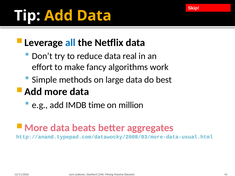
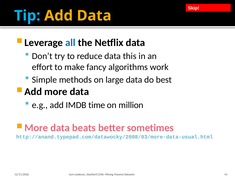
Tip colour: white -> light blue
real: real -> this
aggregates: aggregates -> sometimes
